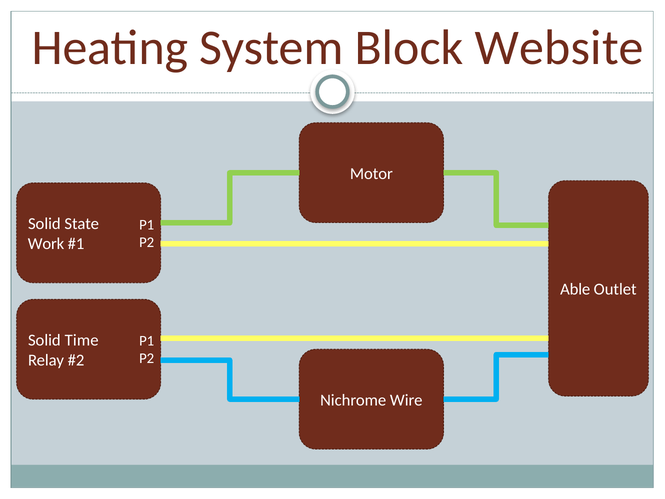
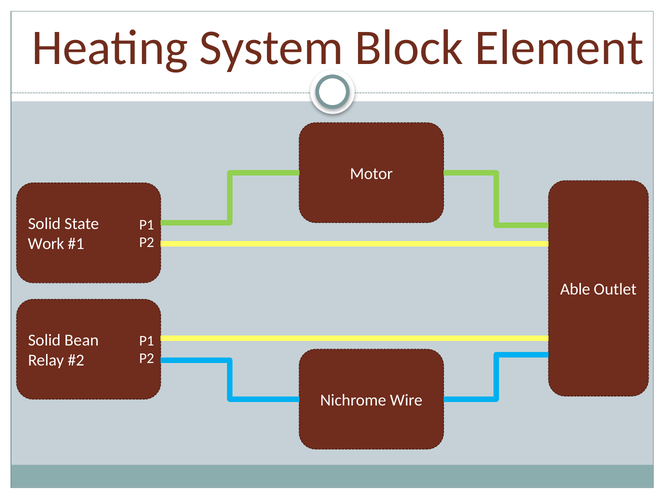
Website: Website -> Element
Time: Time -> Bean
